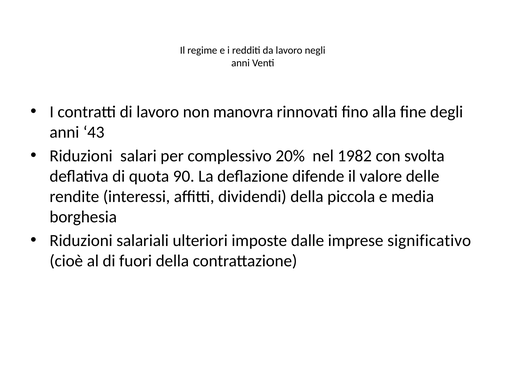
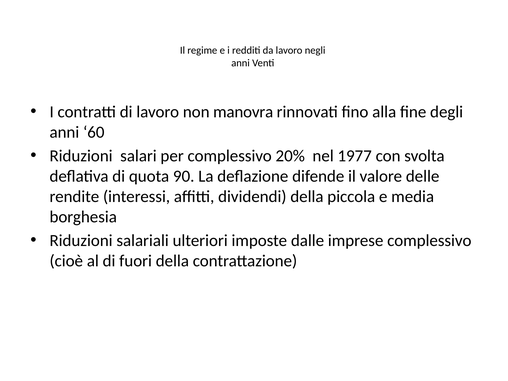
43: 43 -> 60
1982: 1982 -> 1977
imprese significativo: significativo -> complessivo
